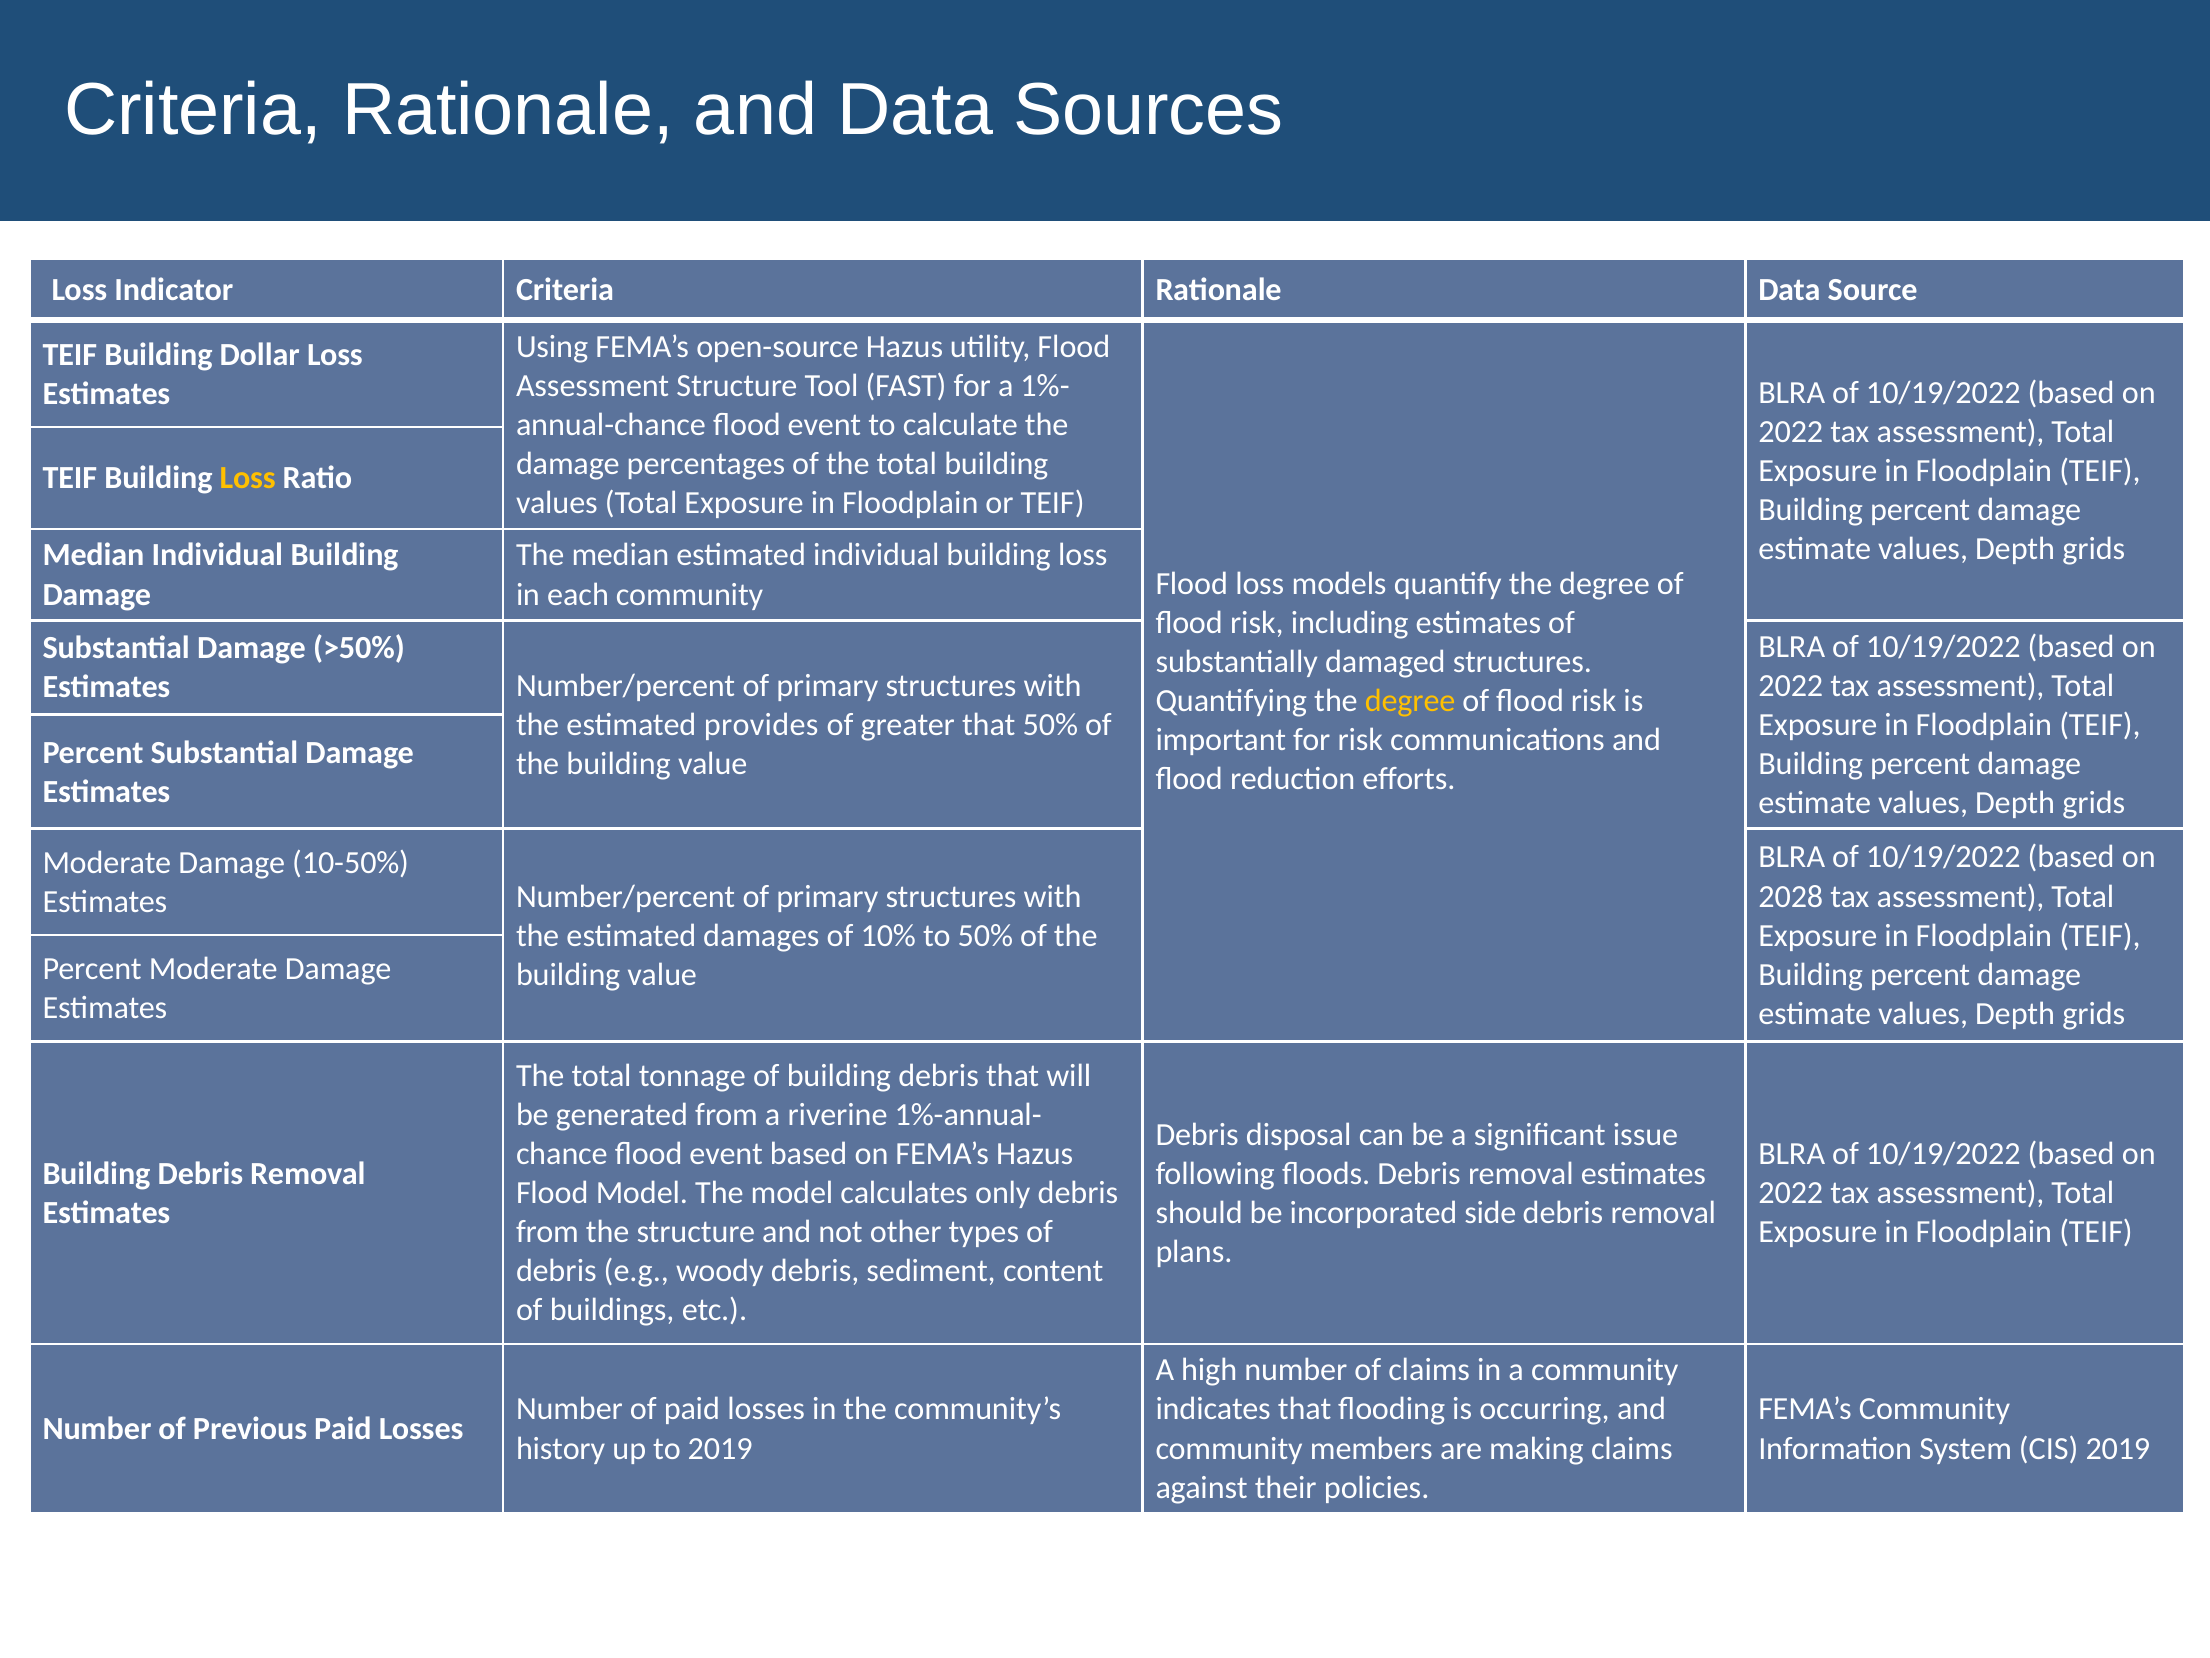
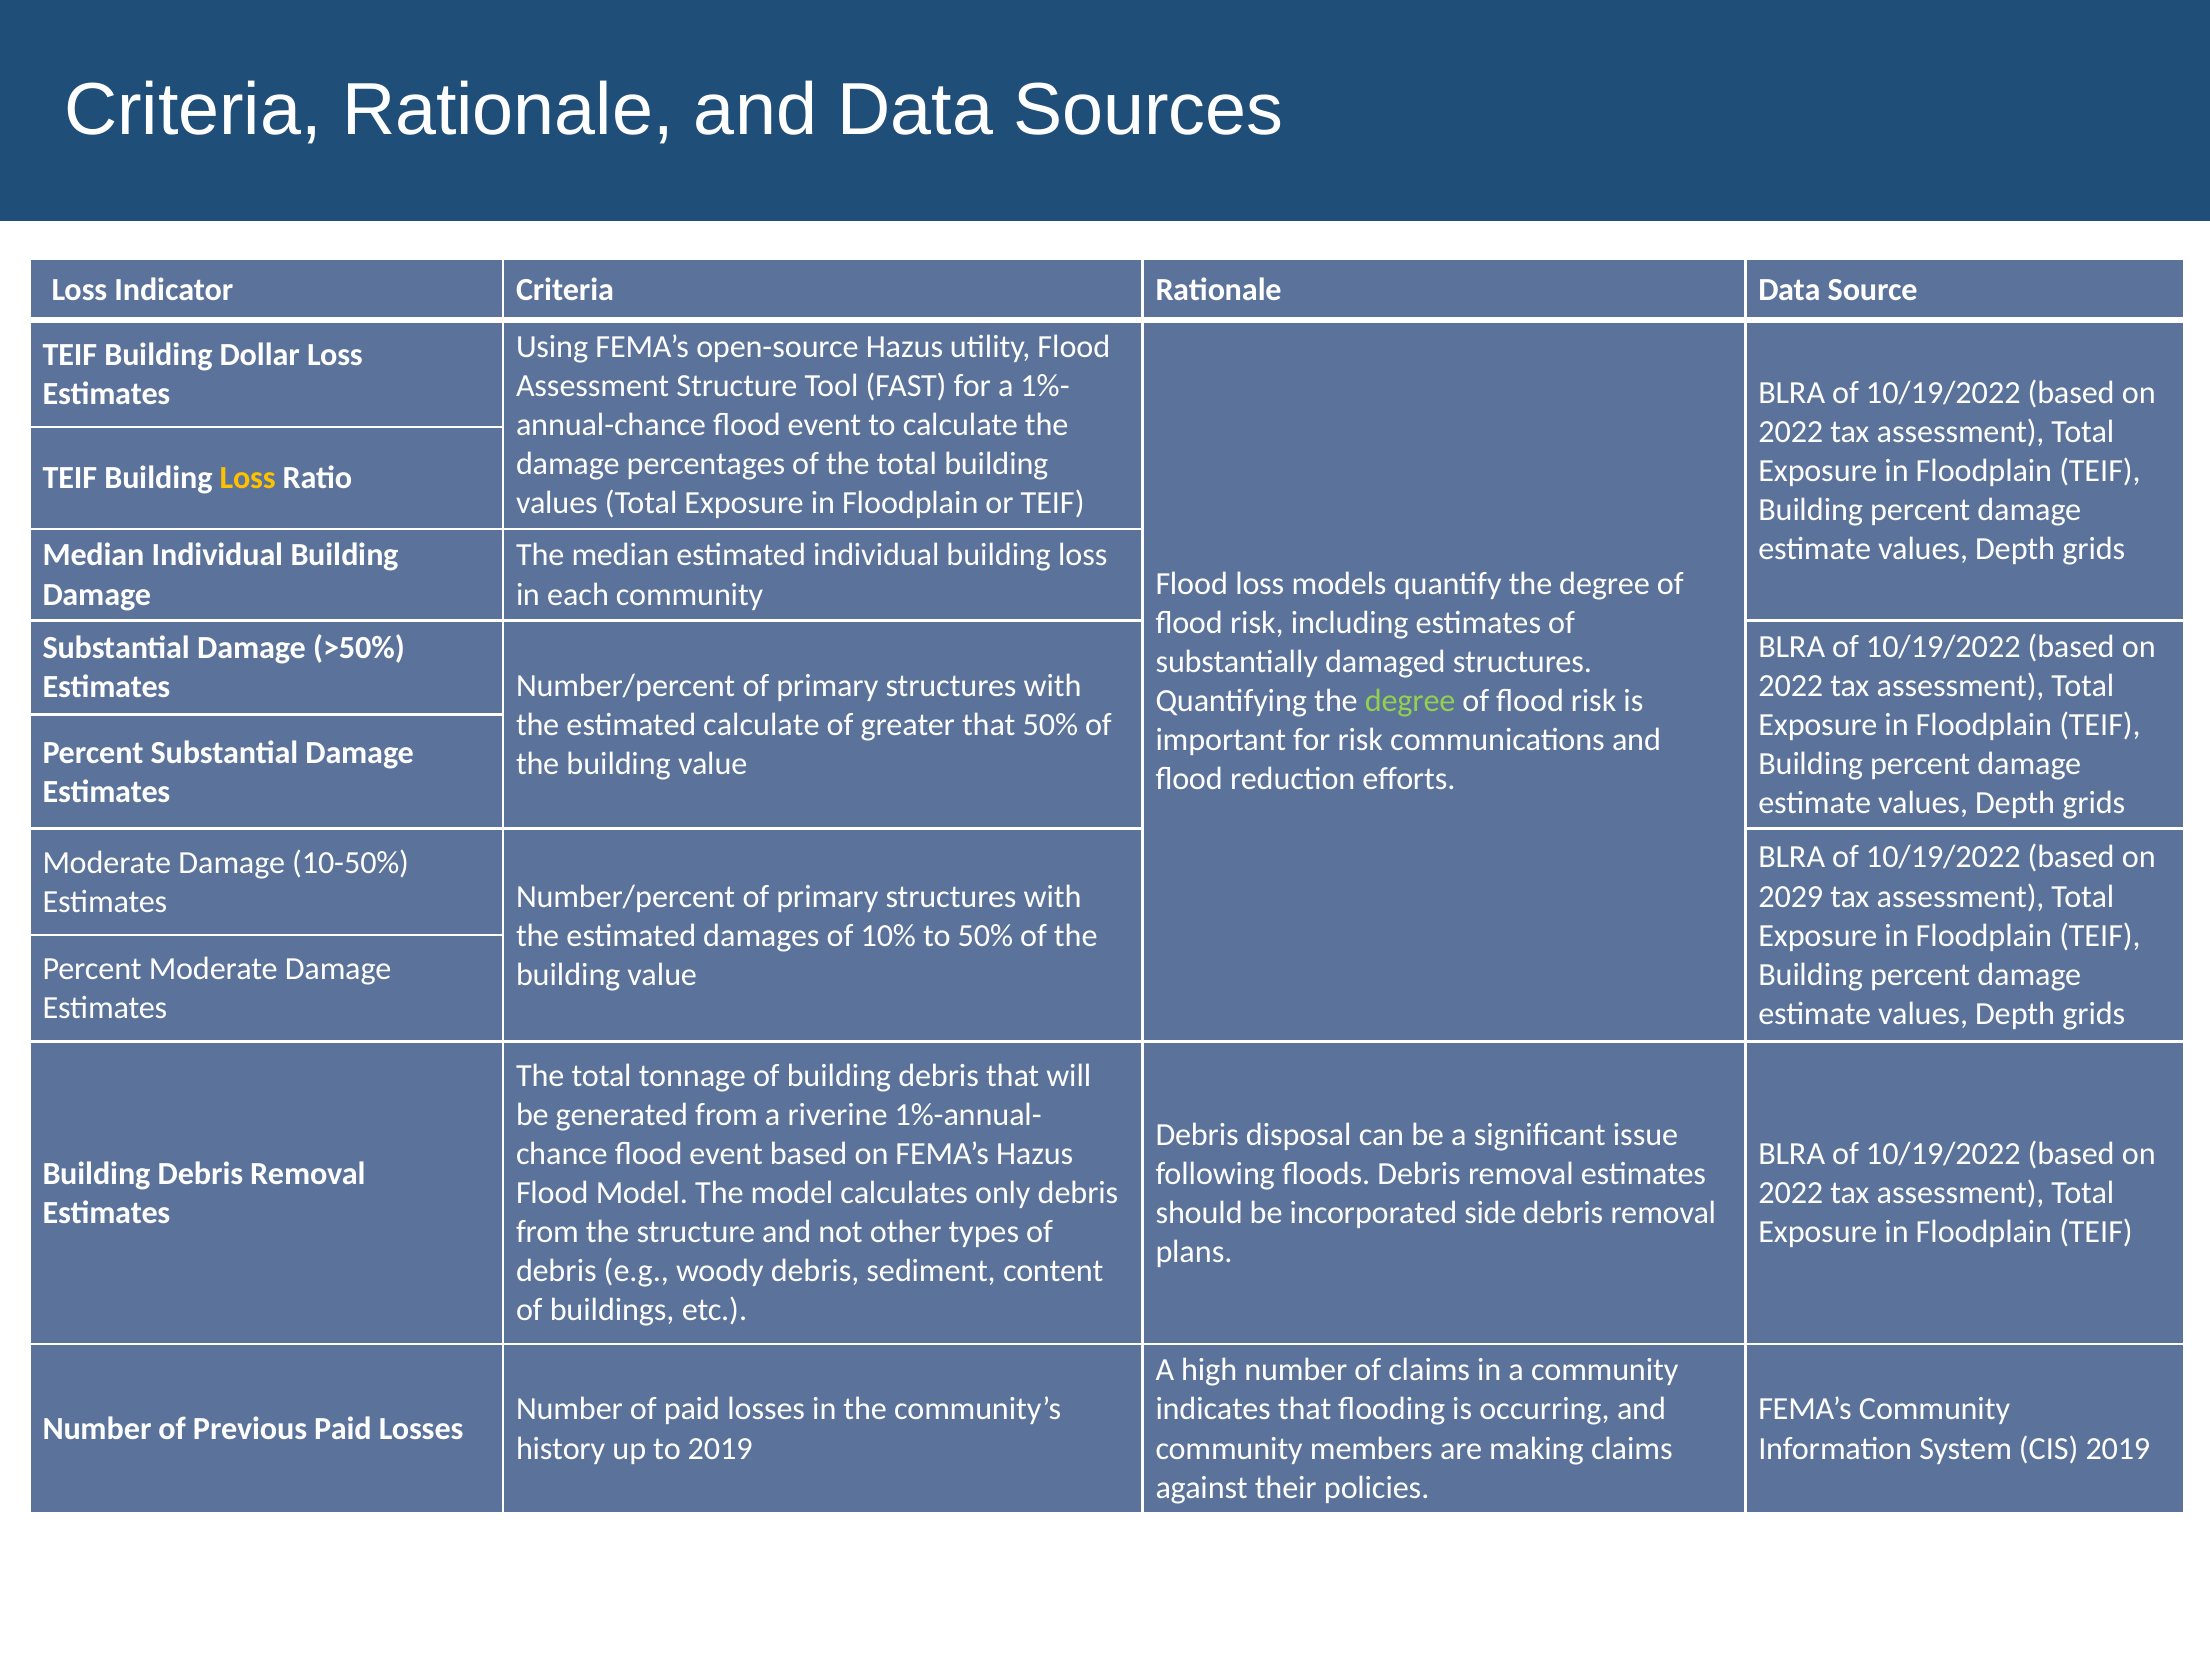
degree at (1410, 701) colour: yellow -> light green
estimated provides: provides -> calculate
2028: 2028 -> 2029
